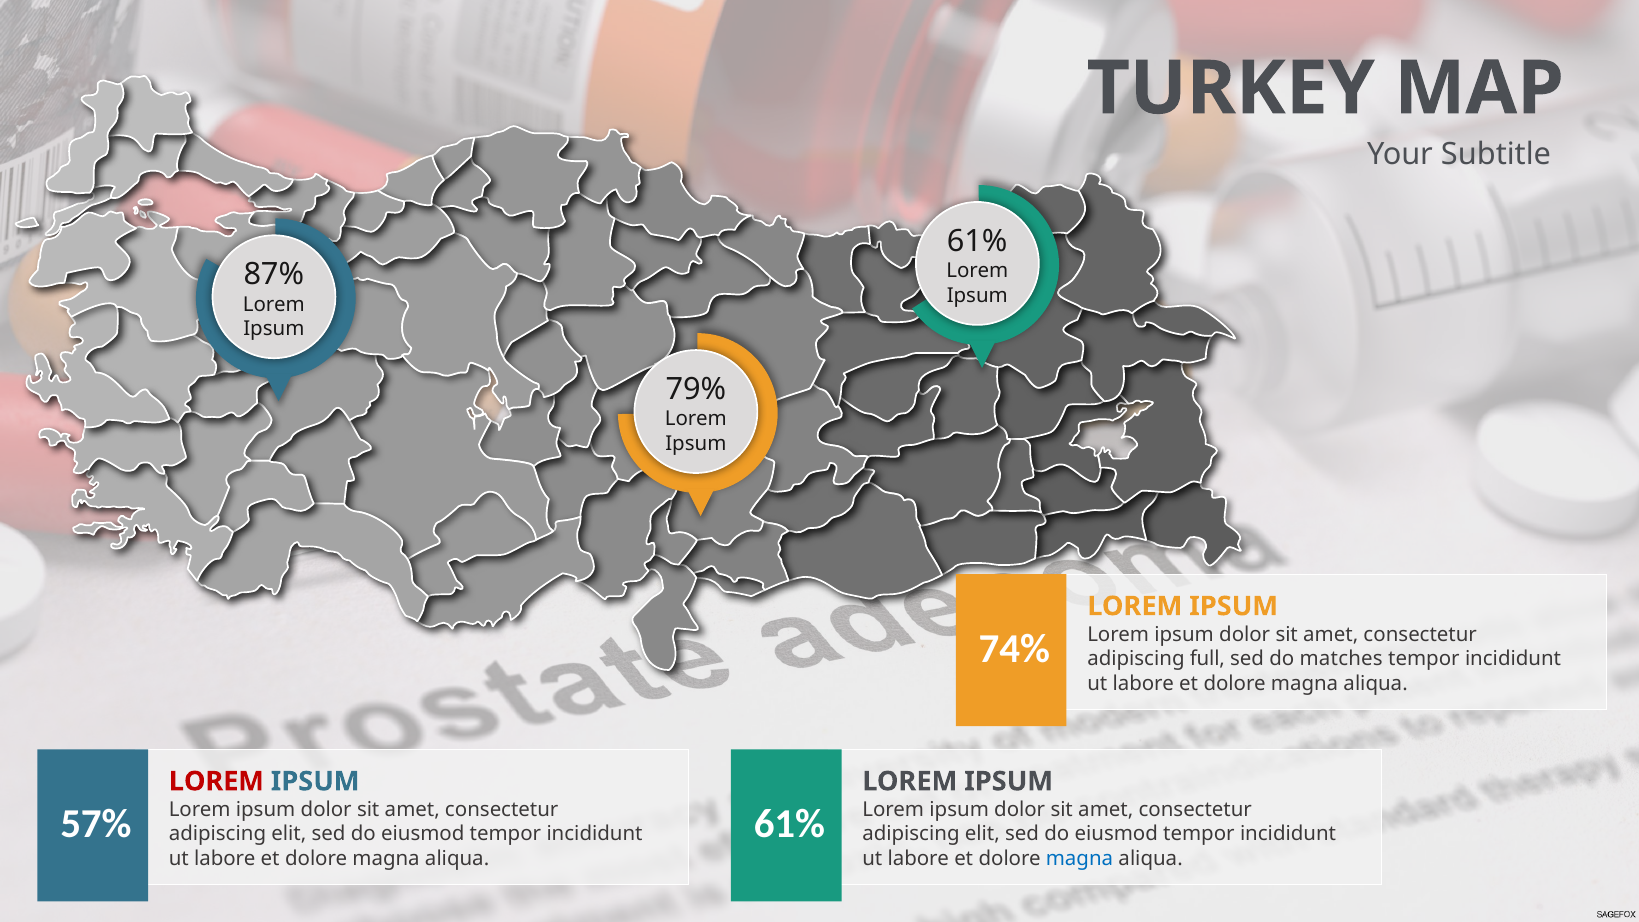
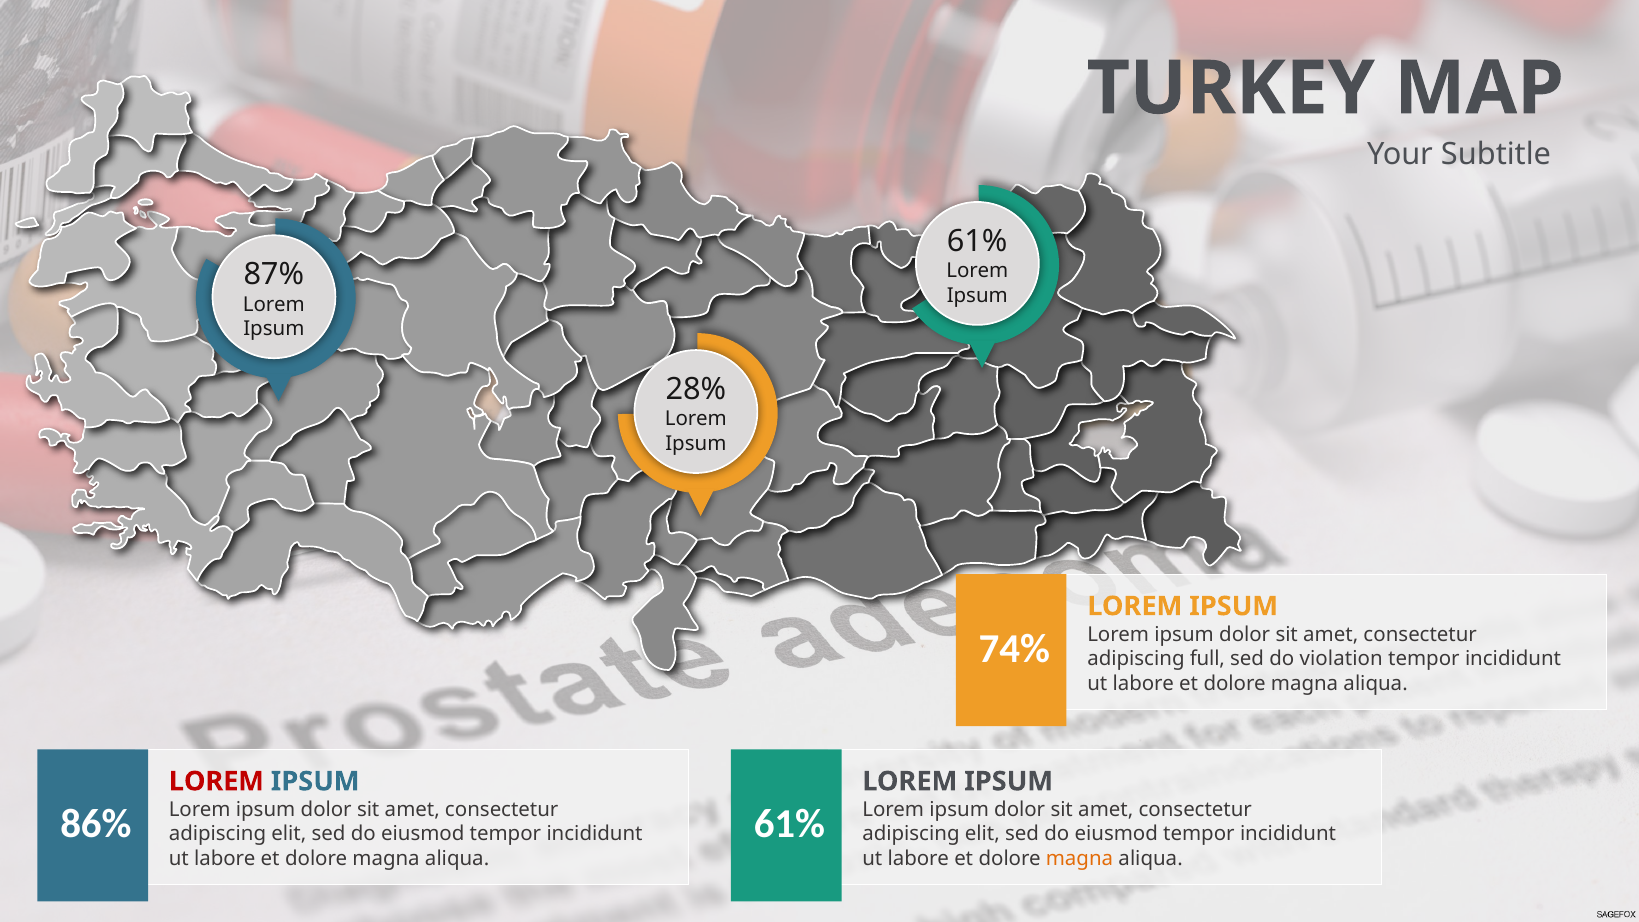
79%: 79% -> 28%
matches: matches -> violation
57%: 57% -> 86%
magna at (1080, 859) colour: blue -> orange
